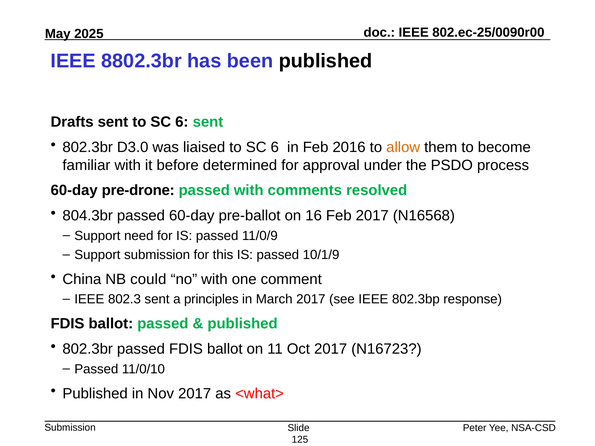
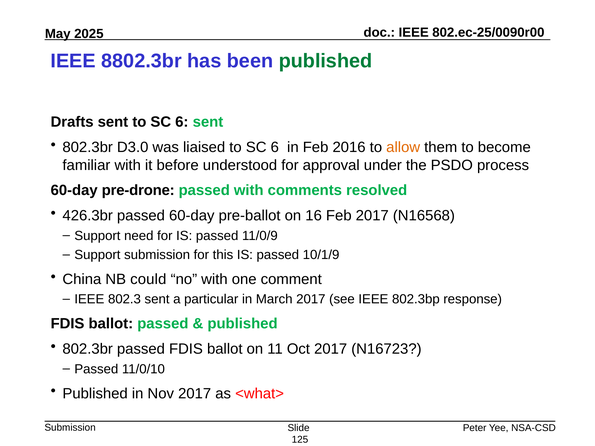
published at (325, 61) colour: black -> green
determined: determined -> understood
804.3br: 804.3br -> 426.3br
principles: principles -> particular
